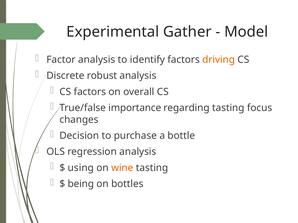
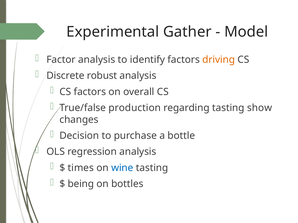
importance: importance -> production
focus: focus -> show
using: using -> times
wine colour: orange -> blue
